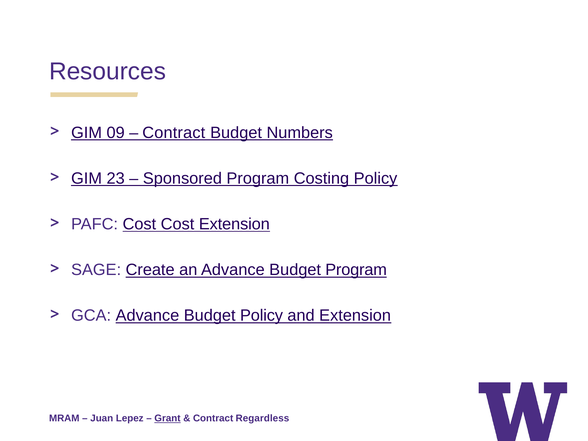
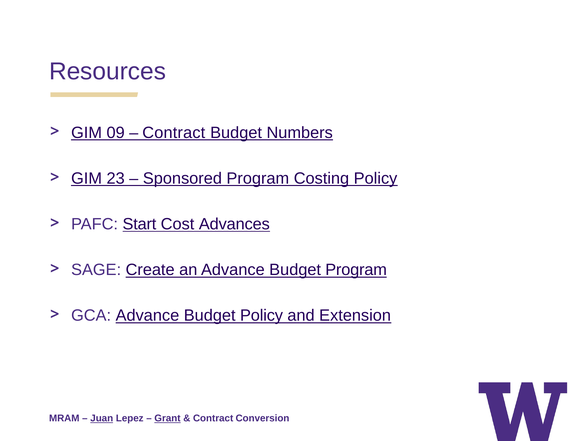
PAFC Cost: Cost -> Start
Cost Extension: Extension -> Advances
Juan underline: none -> present
Regardless: Regardless -> Conversion
